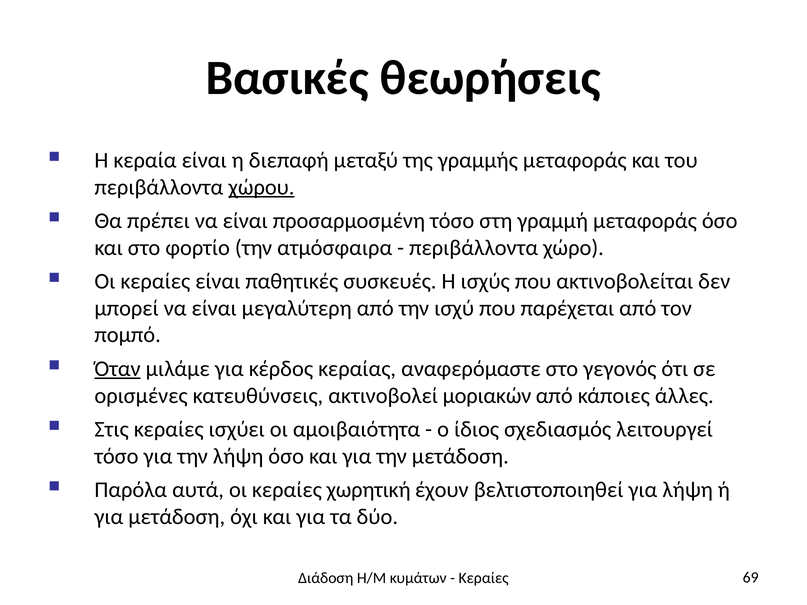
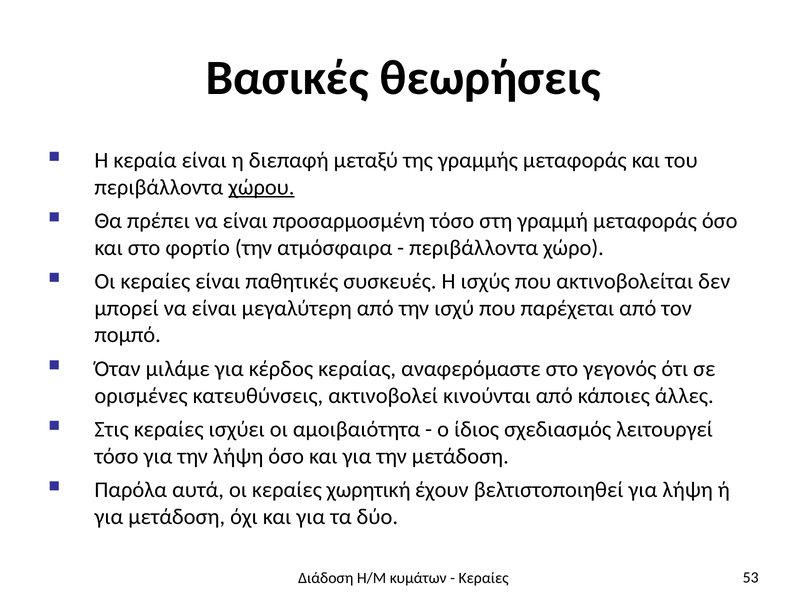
Όταν underline: present -> none
μοριακών: μοριακών -> κινούνται
69: 69 -> 53
